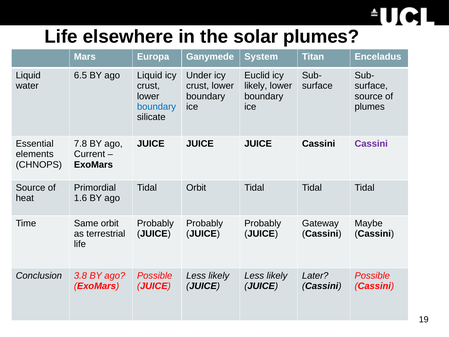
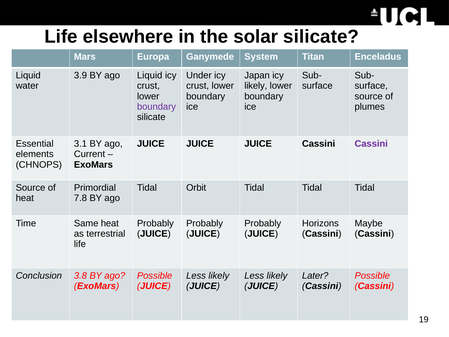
solar plumes: plumes -> silicate
6.5: 6.5 -> 3.9
Euclid: Euclid -> Japan
boundary at (156, 107) colour: blue -> purple
7.8: 7.8 -> 3.1
1.6: 1.6 -> 7.8
Same orbit: orbit -> heat
Gateway: Gateway -> Horizons
